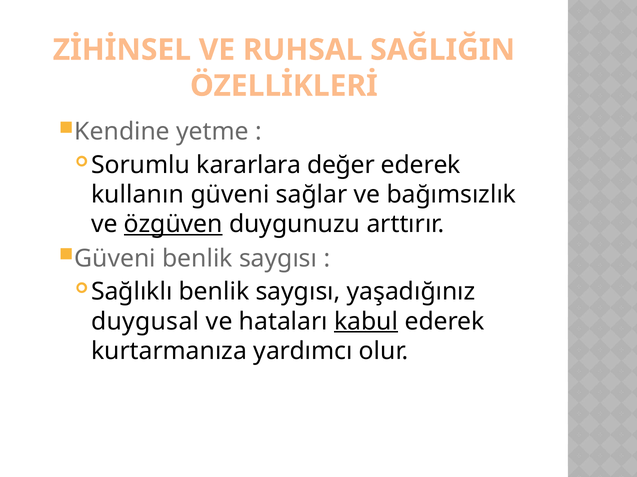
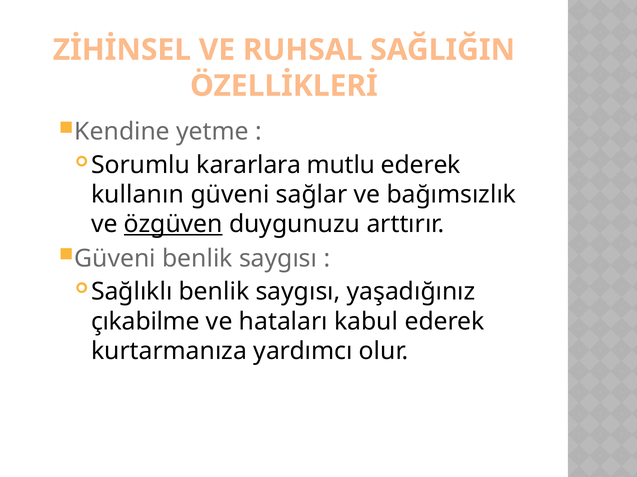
değer: değer -> mutlu
duygusal: duygusal -> çıkabilme
kabul underline: present -> none
